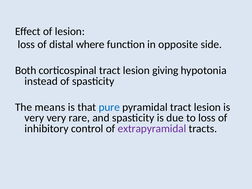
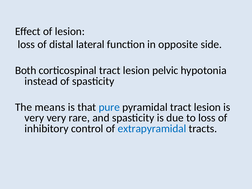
where: where -> lateral
giving: giving -> pelvic
extrapyramidal colour: purple -> blue
